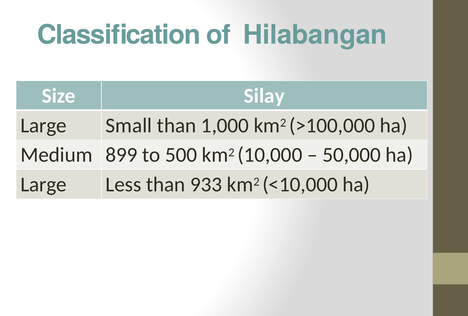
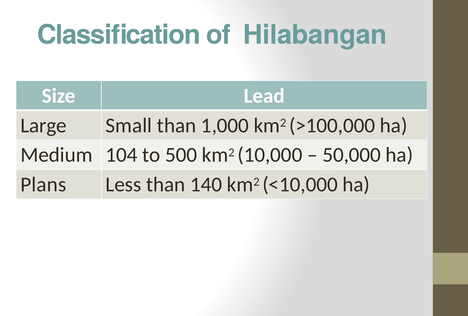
Silay: Silay -> Lead
899: 899 -> 104
Large at (44, 185): Large -> Plans
933: 933 -> 140
